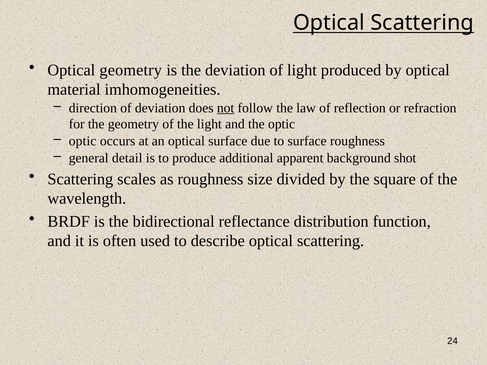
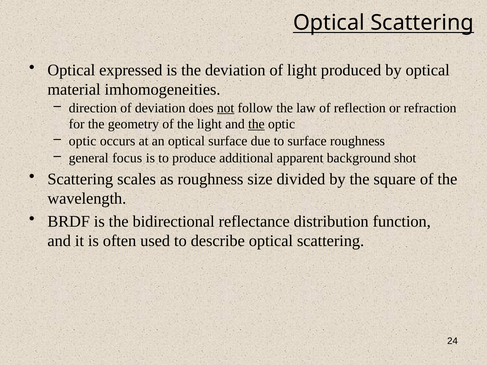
Optical geometry: geometry -> expressed
the at (256, 124) underline: none -> present
detail: detail -> focus
